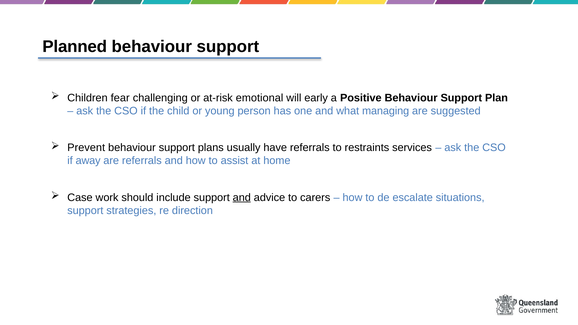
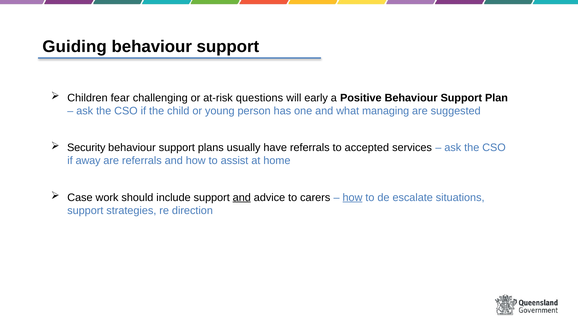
Planned: Planned -> Guiding
emotional: emotional -> questions
Prevent: Prevent -> Security
restraints: restraints -> accepted
how at (352, 198) underline: none -> present
